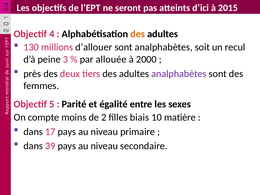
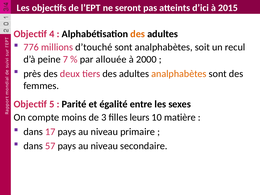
130: 130 -> 776
d’allouer: d’allouer -> d’touché
3: 3 -> 7
analphabètes at (179, 74) colour: purple -> orange
2: 2 -> 3
biais: biais -> leurs
39: 39 -> 57
